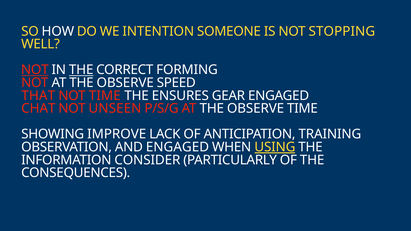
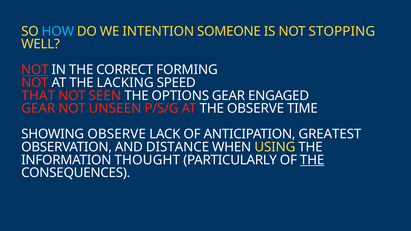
HOW colour: white -> light blue
THE at (81, 70) underline: present -> none
NOT AT THE OBSERVE: OBSERVE -> LACKING
NOT TIME: TIME -> SEEN
ENSURES: ENSURES -> OPTIONS
CHAT at (38, 109): CHAT -> GEAR
SHOWING IMPROVE: IMPROVE -> OBSERVE
TRAINING: TRAINING -> GREATEST
AND ENGAGED: ENGAGED -> DISTANCE
USING underline: present -> none
CONSIDER: CONSIDER -> THOUGHT
THE at (312, 160) underline: none -> present
